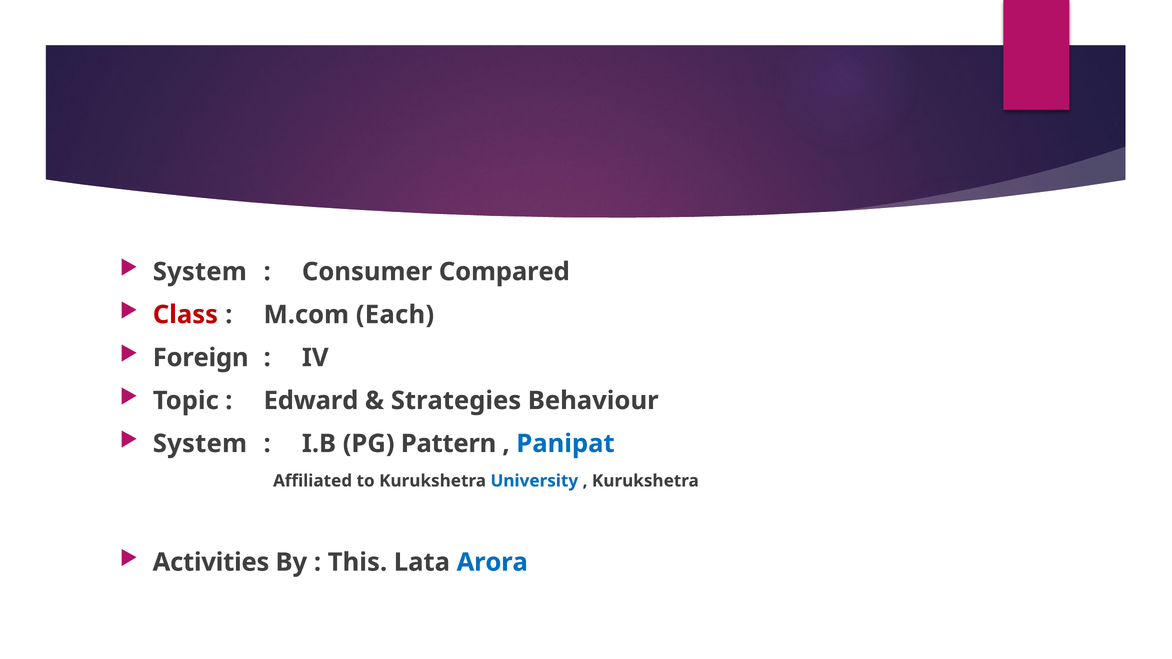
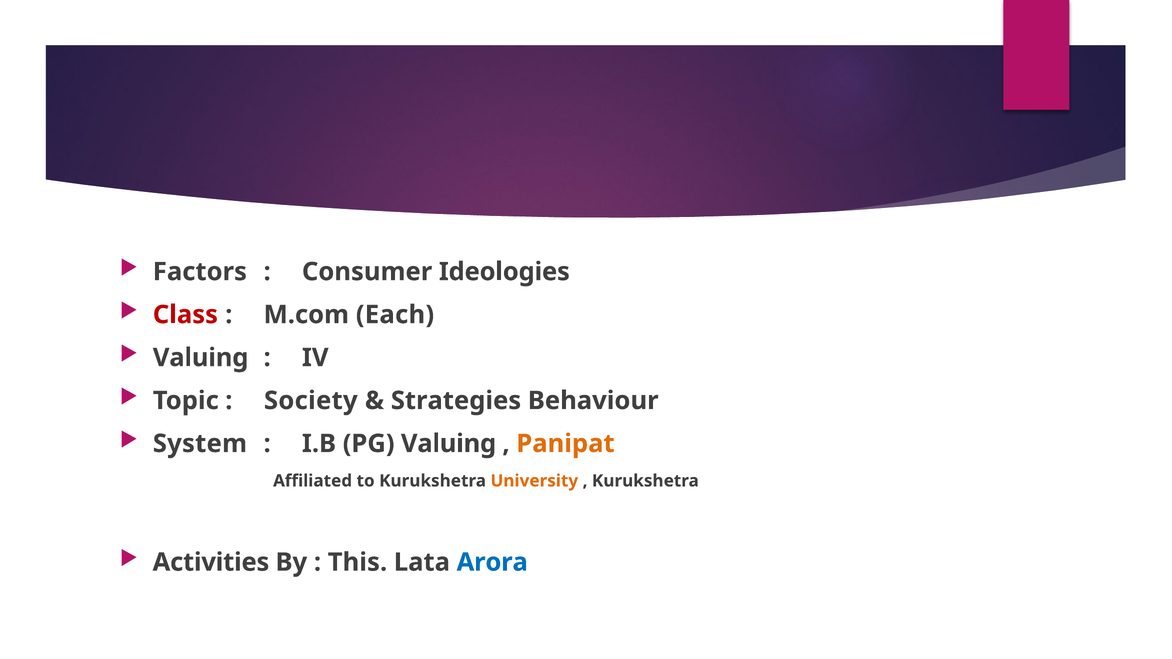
System at (200, 272): System -> Factors
Compared: Compared -> Ideologies
Foreign at (201, 358): Foreign -> Valuing
Edward: Edward -> Society
PG Pattern: Pattern -> Valuing
Panipat colour: blue -> orange
University colour: blue -> orange
